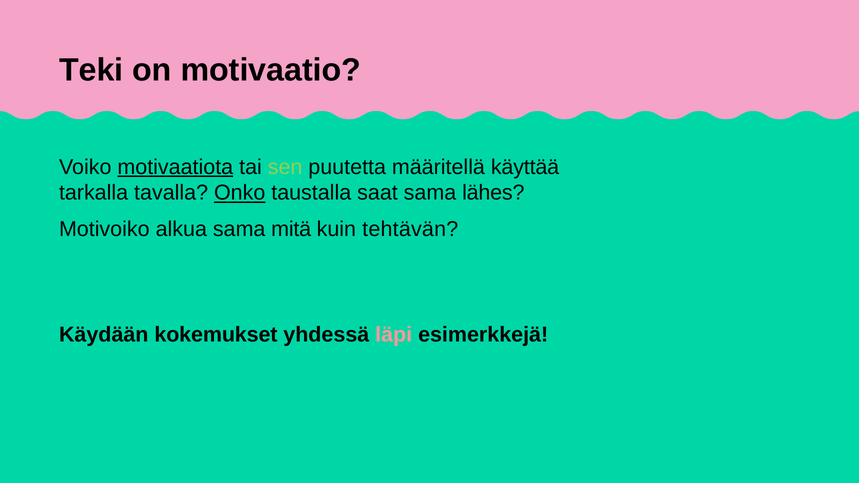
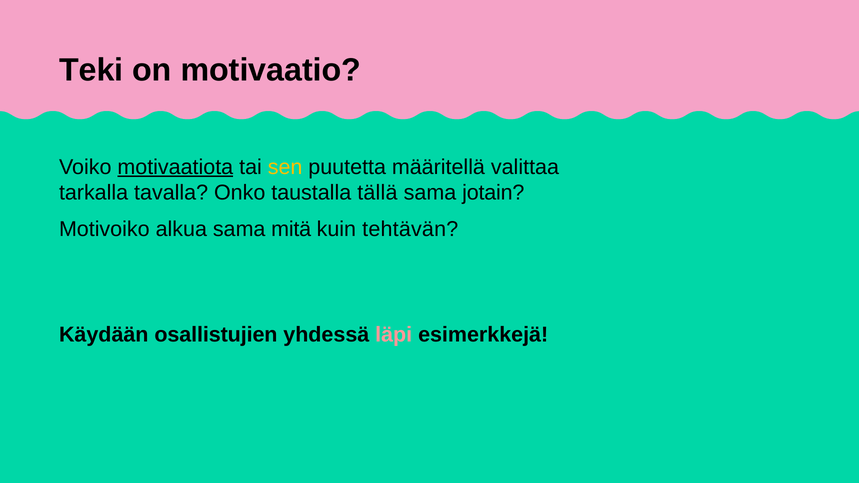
sen colour: light green -> yellow
käyttää: käyttää -> valittaa
Onko underline: present -> none
saat: saat -> tällä
lähes: lähes -> jotain
kokemukset: kokemukset -> osallistujien
